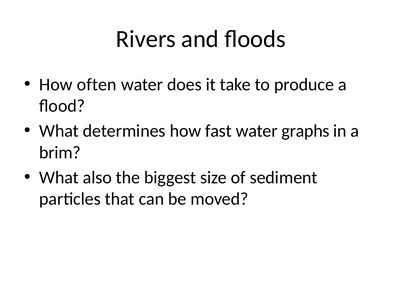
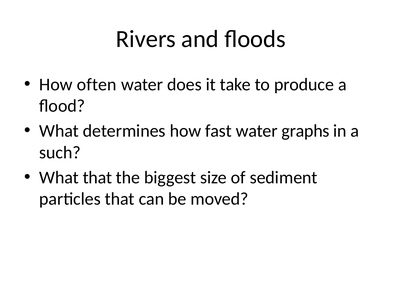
brim: brim -> such
What also: also -> that
